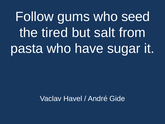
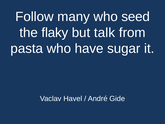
gums: gums -> many
tired: tired -> flaky
salt: salt -> talk
